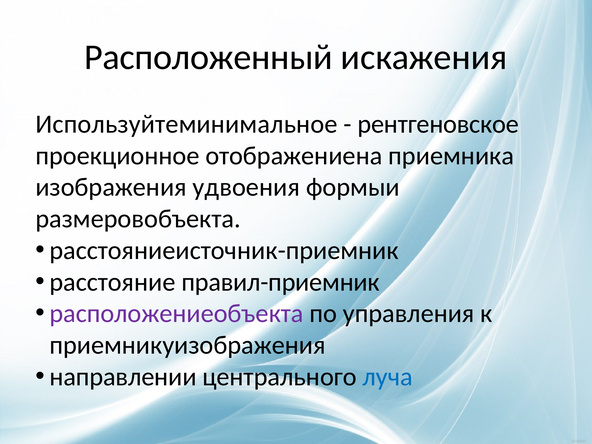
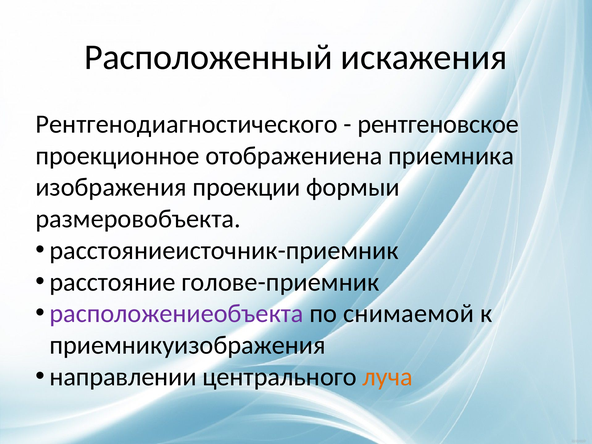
Используйтеминимальное: Используйтеминимальное -> Рентгенодиагностического
удвоения: удвоения -> проекции
правил-приемник: правил-приемник -> голове-приемник
управления: управления -> снимаемой
луча colour: blue -> orange
